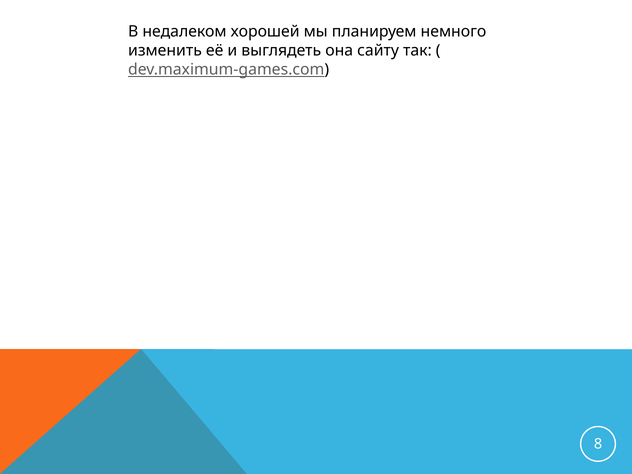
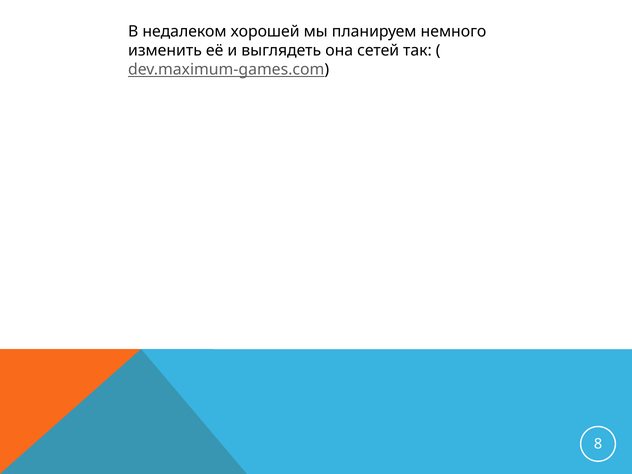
сайту: сайту -> сетей
